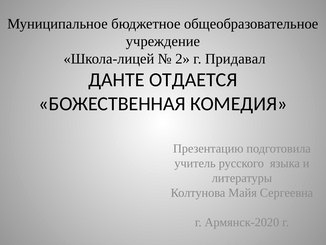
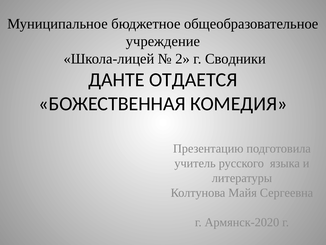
Придавал: Придавал -> Сводники
